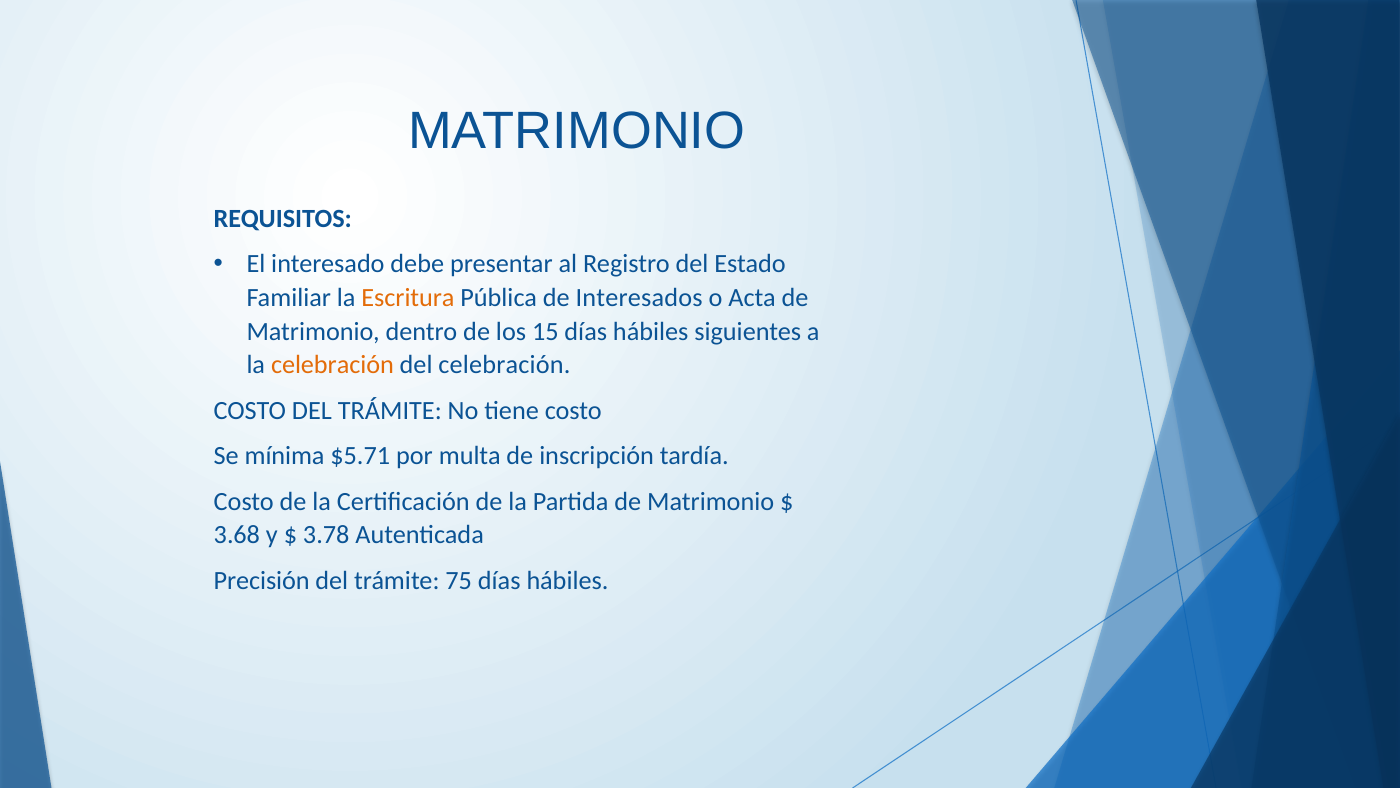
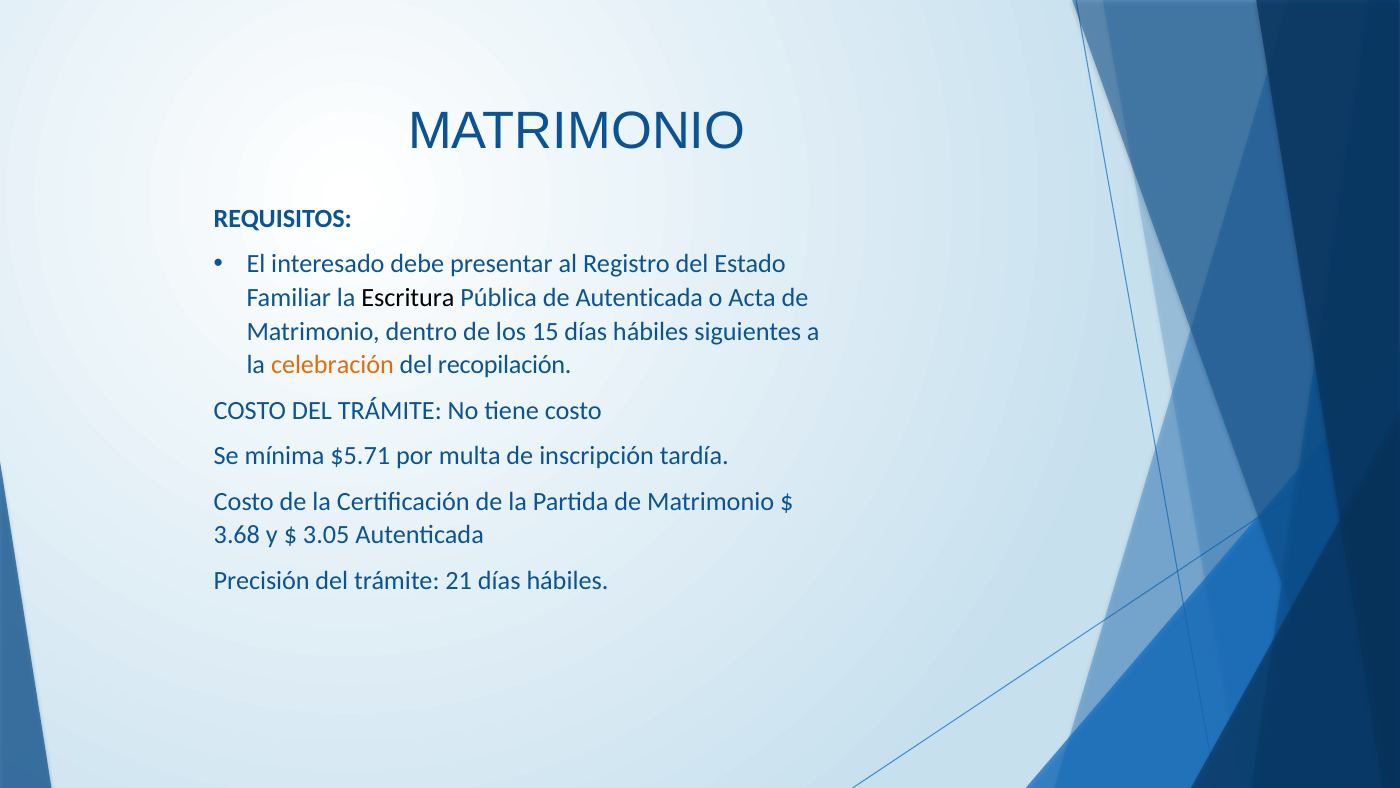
Escritura colour: orange -> black
de Interesados: Interesados -> Autenticada
del celebración: celebración -> recopilación
3.78: 3.78 -> 3.05
75: 75 -> 21
